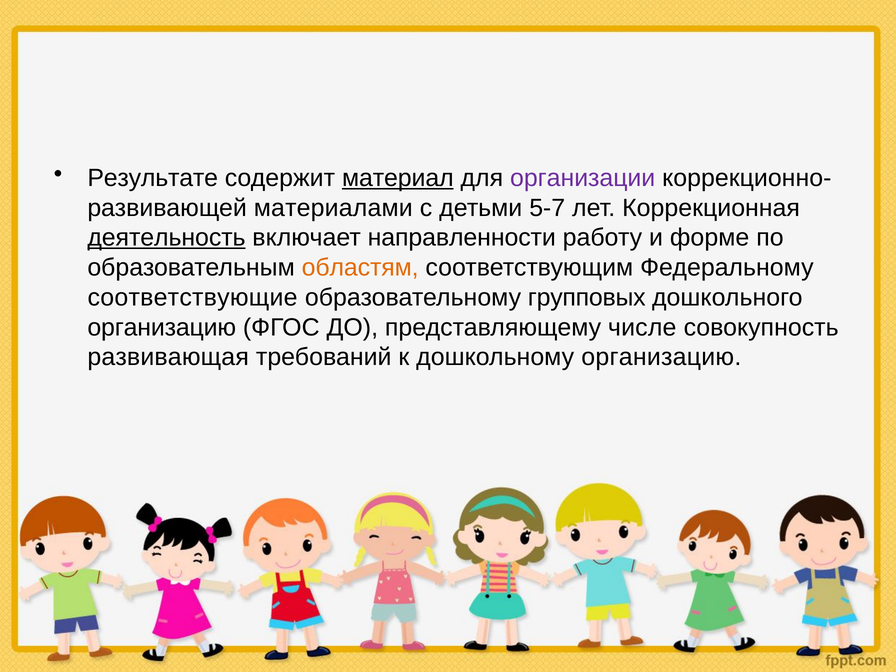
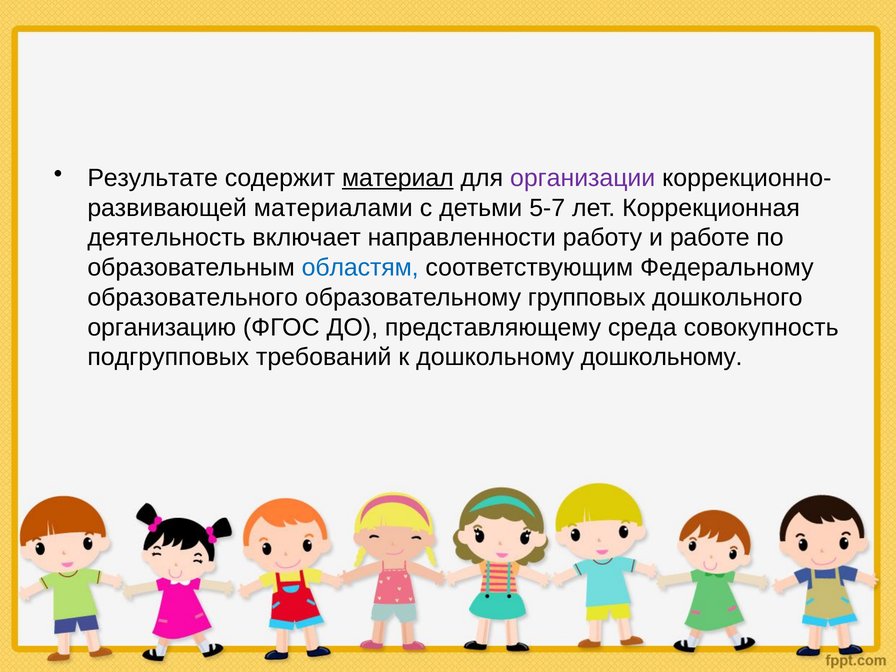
деятельность underline: present -> none
форме: форме -> работе
областям colour: orange -> blue
соответствующие: соответствующие -> образовательного
числе: числе -> среда
развивающая: развивающая -> подгрупповых
дошкольному организацию: организацию -> дошкольному
